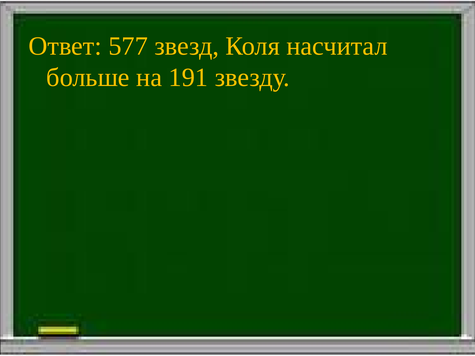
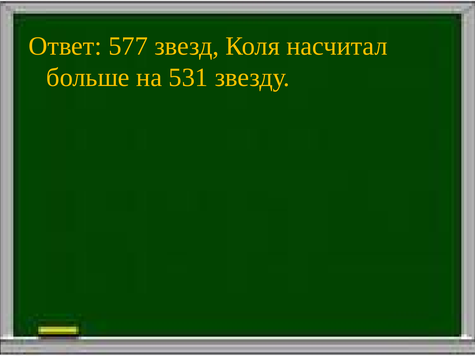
191: 191 -> 531
